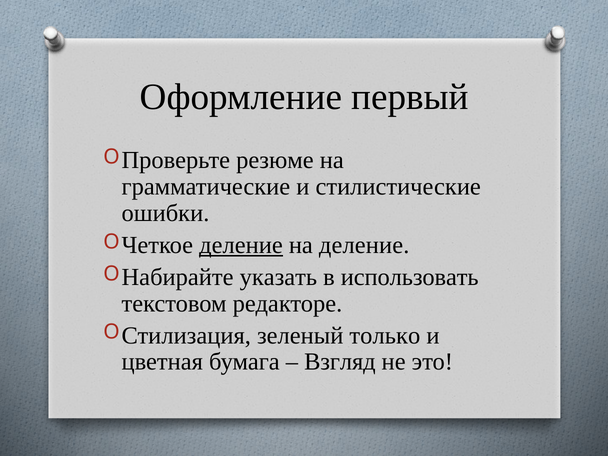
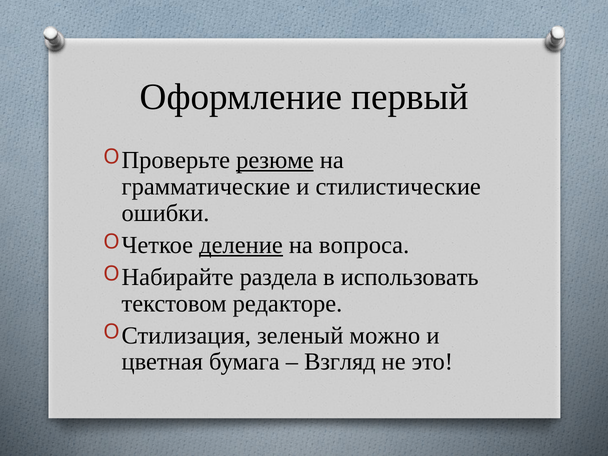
резюме underline: none -> present
на деление: деление -> вопроса
указать: указать -> раздела
только: только -> можно
